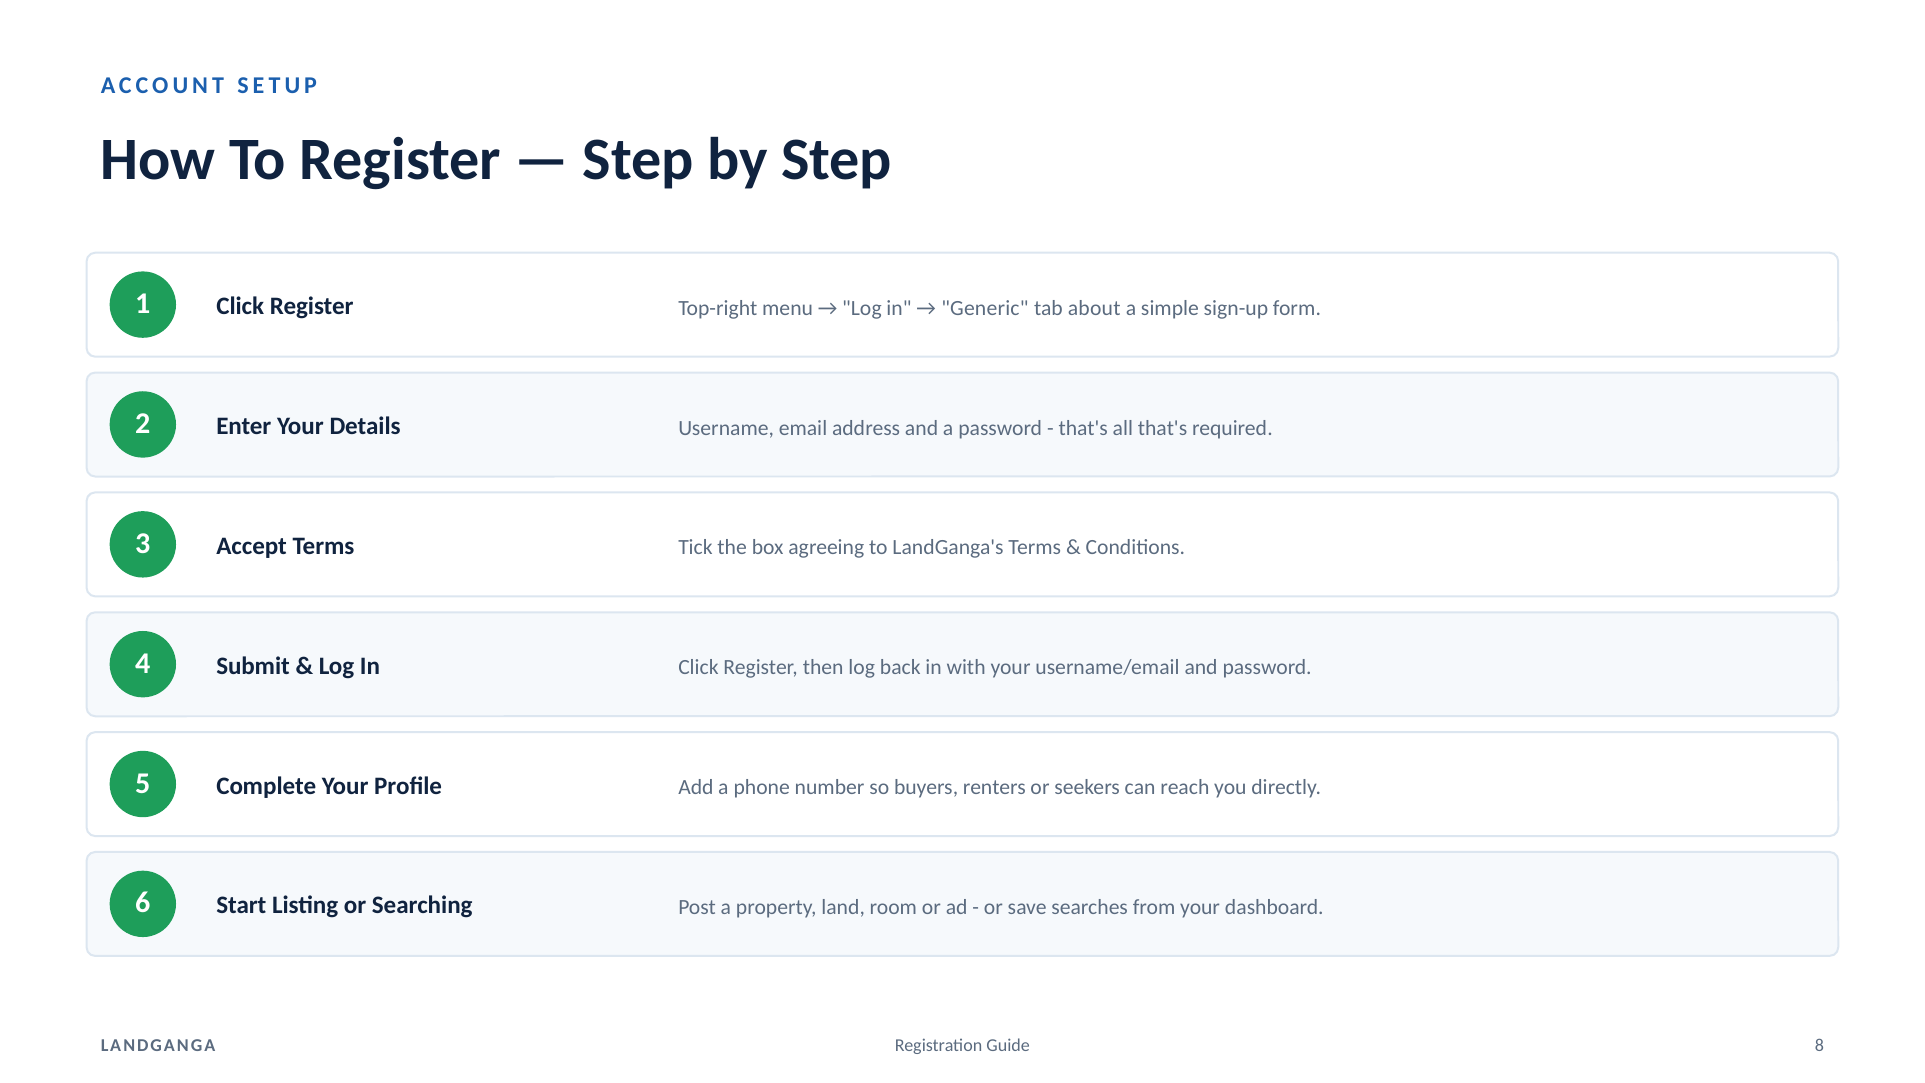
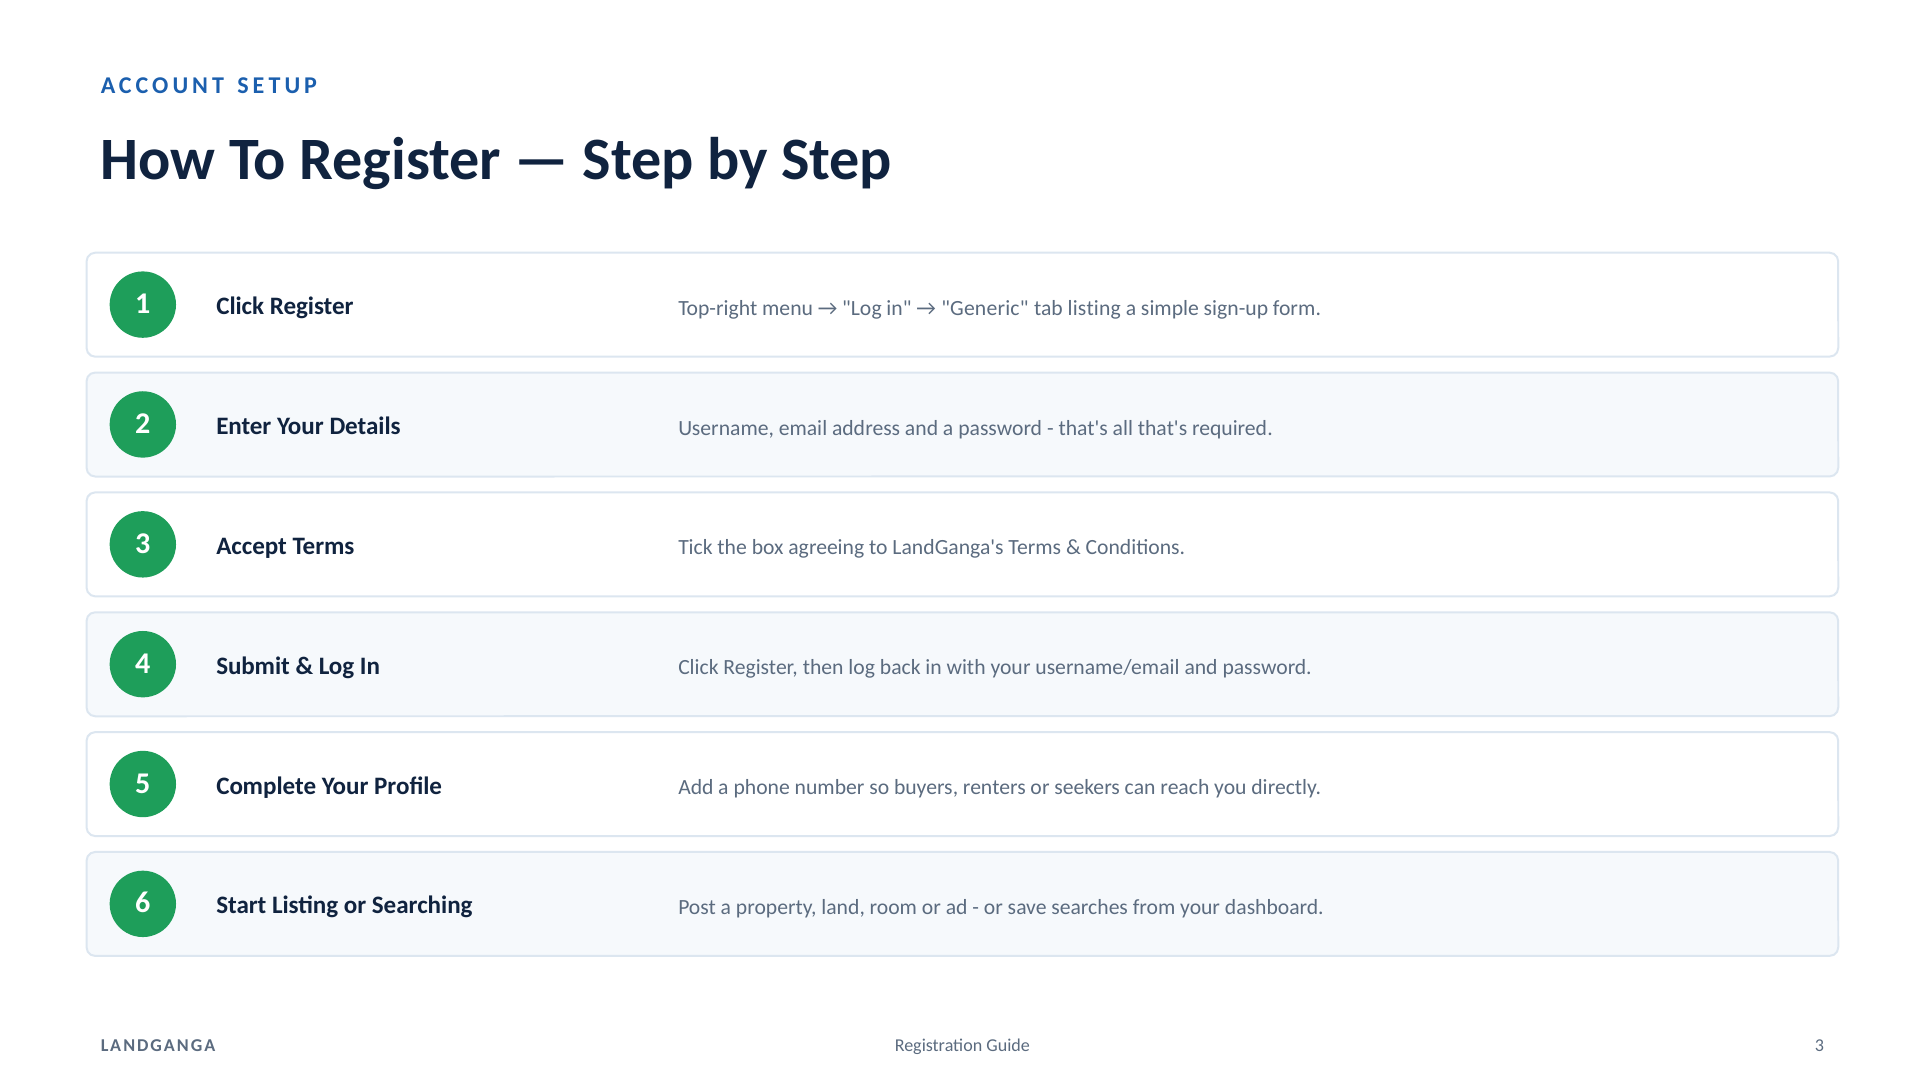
tab about: about -> listing
Guide 8: 8 -> 3
